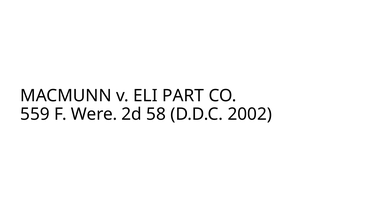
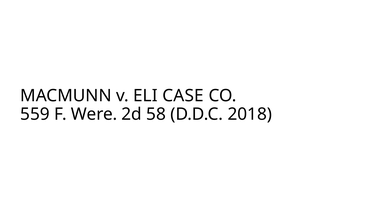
PART: PART -> CASE
2002: 2002 -> 2018
